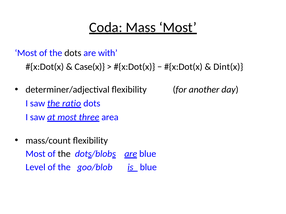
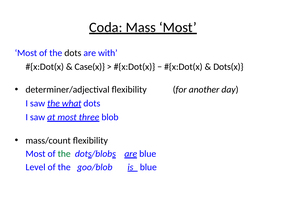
Dint(x: Dint(x -> Dots(x
ratio: ratio -> what
area: area -> blob
the at (64, 154) colour: black -> green
